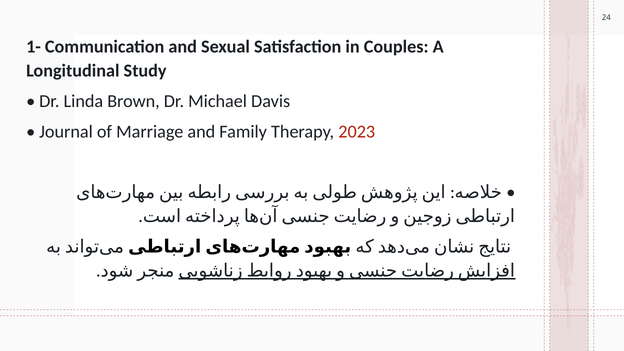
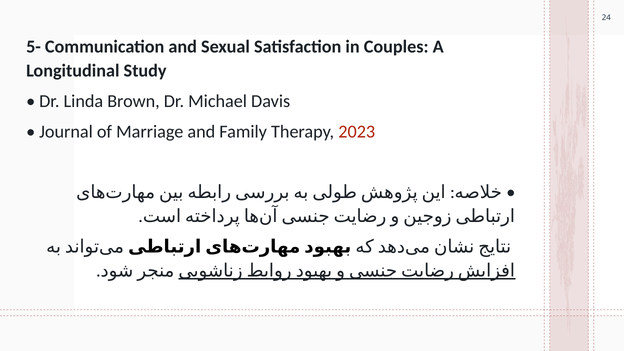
1-: 1- -> 5-
